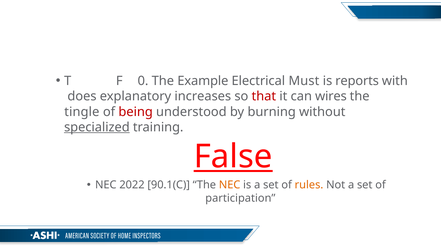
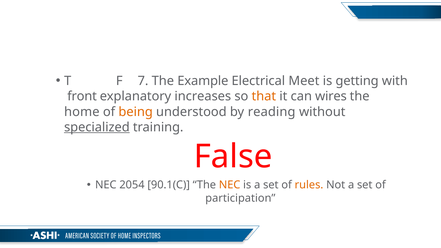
0: 0 -> 7
Must: Must -> Meet
reports: reports -> getting
does: does -> front
that colour: red -> orange
tingle: tingle -> home
being colour: red -> orange
burning: burning -> reading
False underline: present -> none
2022: 2022 -> 2054
